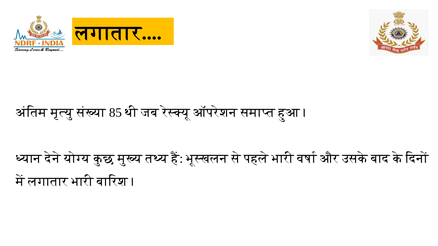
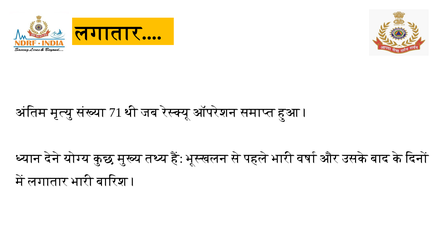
85: 85 -> 71
